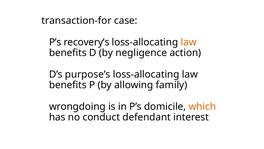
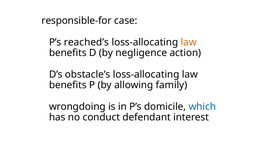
transaction-for: transaction-for -> responsible-for
recovery’s: recovery’s -> reached’s
purpose’s: purpose’s -> obstacle’s
which colour: orange -> blue
